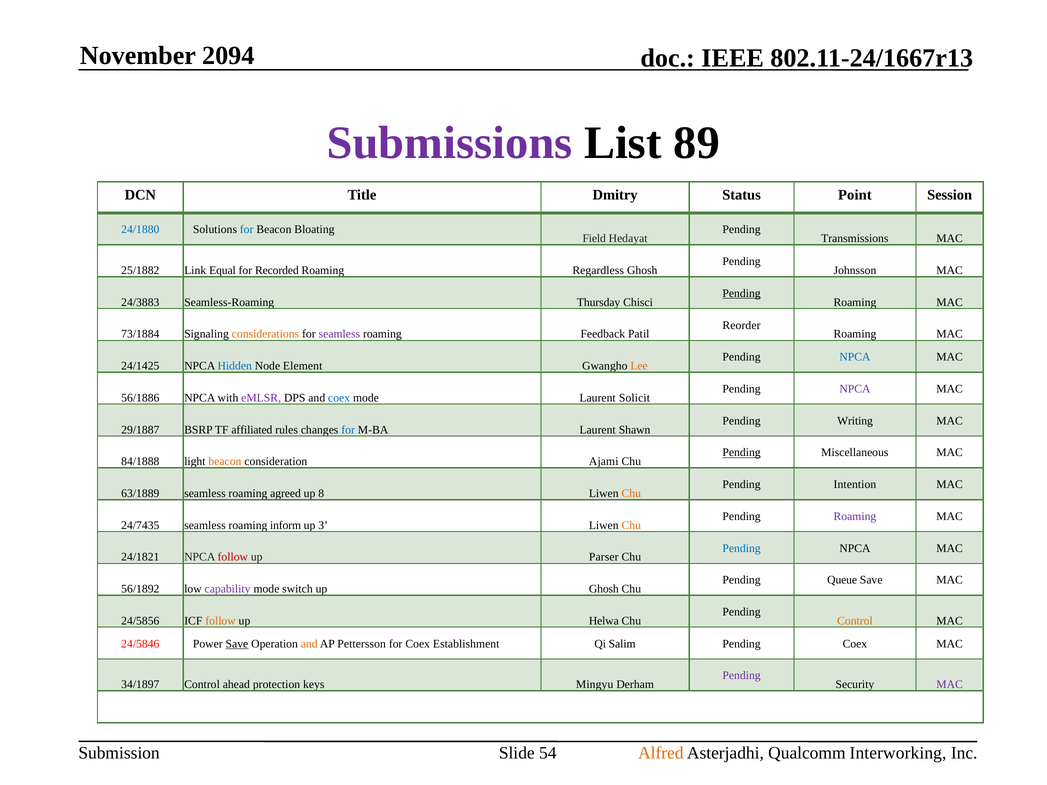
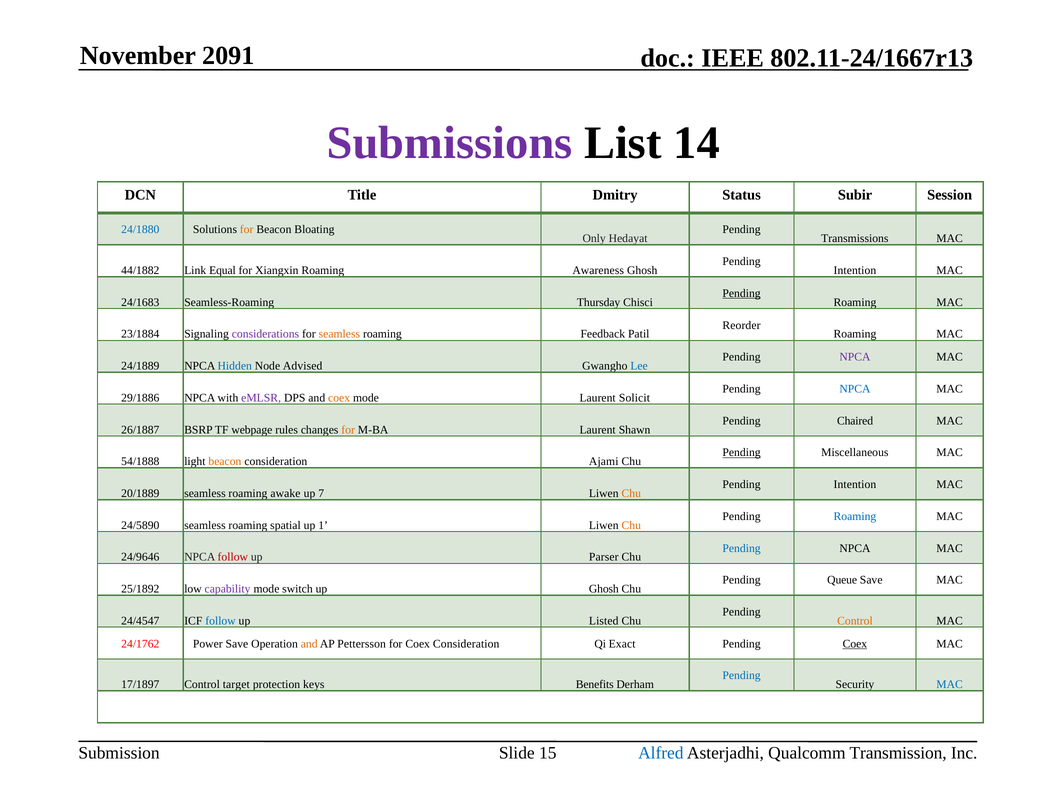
2094: 2094 -> 2091
89: 89 -> 14
Point: Point -> Subir
for at (247, 230) colour: blue -> orange
Field: Field -> Only
25/1882: 25/1882 -> 44/1882
Recorded: Recorded -> Xiangxin
Regardless: Regardless -> Awareness
Johnsson at (855, 271): Johnsson -> Intention
24/3883: 24/3883 -> 24/1683
73/1884: 73/1884 -> 23/1884
considerations colour: orange -> purple
seamless at (339, 334) colour: purple -> orange
NPCA at (855, 357) colour: blue -> purple
24/1425: 24/1425 -> 24/1889
Element: Element -> Advised
Lee colour: orange -> blue
NPCA at (855, 389) colour: purple -> blue
56/1886: 56/1886 -> 29/1886
coex at (339, 398) colour: blue -> orange
Writing: Writing -> Chaired
29/1887: 29/1887 -> 26/1887
affiliated: affiliated -> webpage
for at (348, 430) colour: blue -> orange
84/1888: 84/1888 -> 54/1888
63/1889: 63/1889 -> 20/1889
agreed: agreed -> awake
8: 8 -> 7
Roaming at (855, 516) colour: purple -> blue
24/7435: 24/7435 -> 24/5890
inform: inform -> spatial
3: 3 -> 1
24/1821: 24/1821 -> 24/9646
56/1892: 56/1892 -> 25/1892
24/5856: 24/5856 -> 24/4547
follow at (221, 621) colour: orange -> blue
Helwa: Helwa -> Listed
24/5846: 24/5846 -> 24/1762
Save at (237, 644) underline: present -> none
Coex Establishment: Establishment -> Consideration
Salim: Salim -> Exact
Coex at (855, 644) underline: none -> present
Pending at (742, 676) colour: purple -> blue
34/1897: 34/1897 -> 17/1897
ahead: ahead -> target
Mingyu: Mingyu -> Benefits
MAC at (950, 685) colour: purple -> blue
54: 54 -> 15
Alfred colour: orange -> blue
Interworking: Interworking -> Transmission
